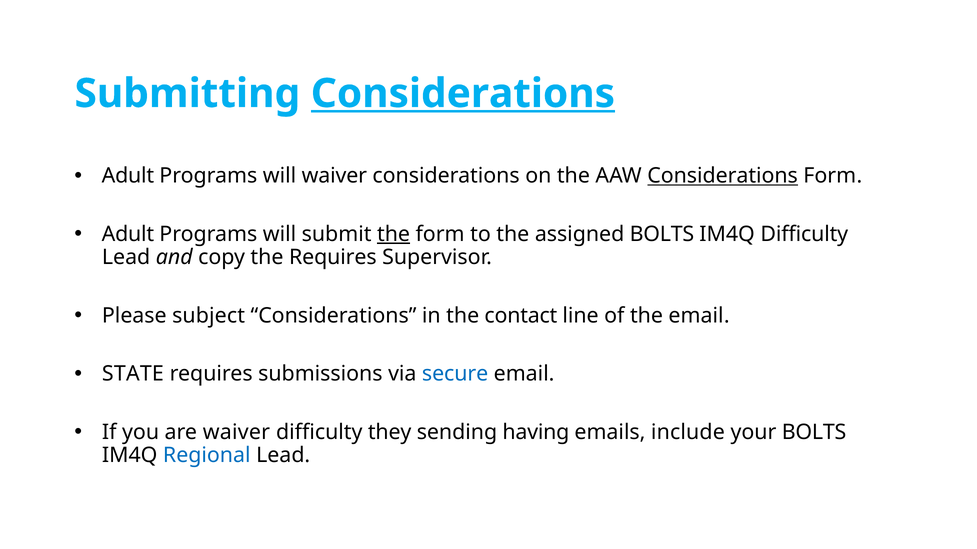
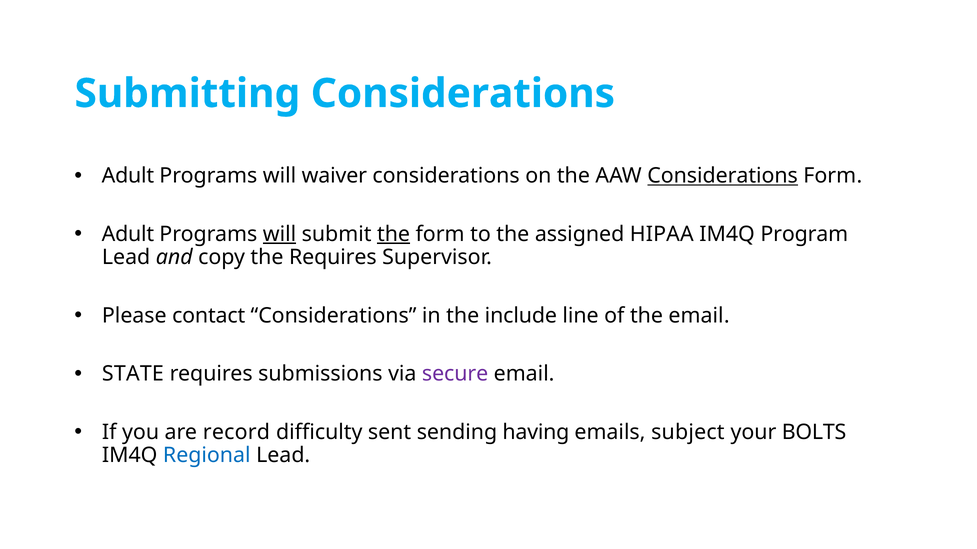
Considerations at (463, 94) underline: present -> none
will at (280, 234) underline: none -> present
assigned BOLTS: BOLTS -> HIPAA
IM4Q Difficulty: Difficulty -> Program
subject: subject -> contact
contact: contact -> include
secure colour: blue -> purple
are waiver: waiver -> record
they: they -> sent
include: include -> subject
